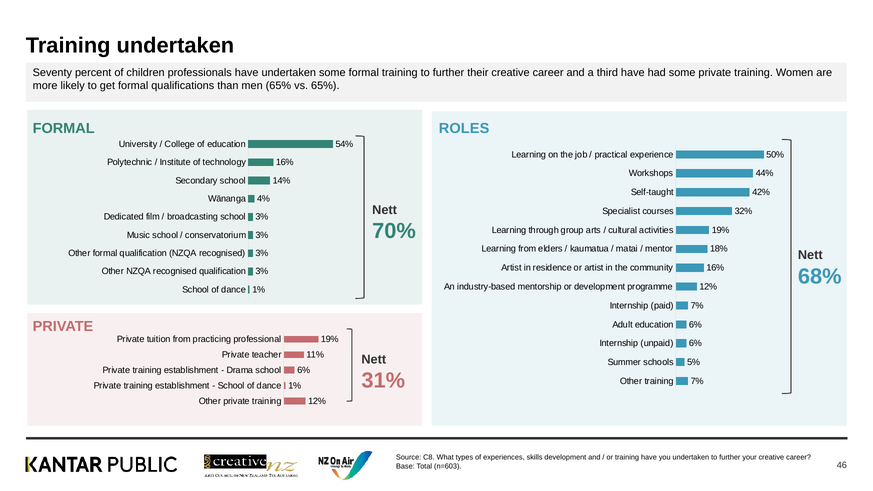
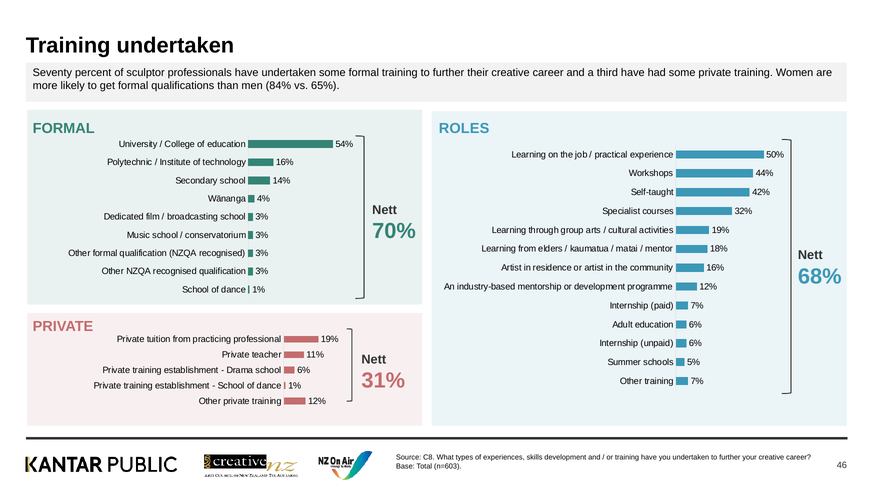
children: children -> sculptor
men 65%: 65% -> 84%
